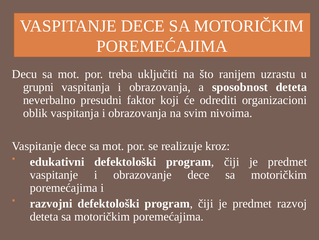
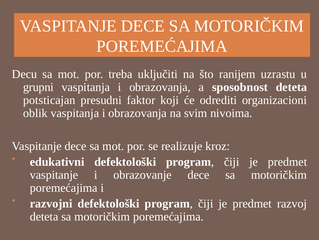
neverbalno: neverbalno -> potsticajan
